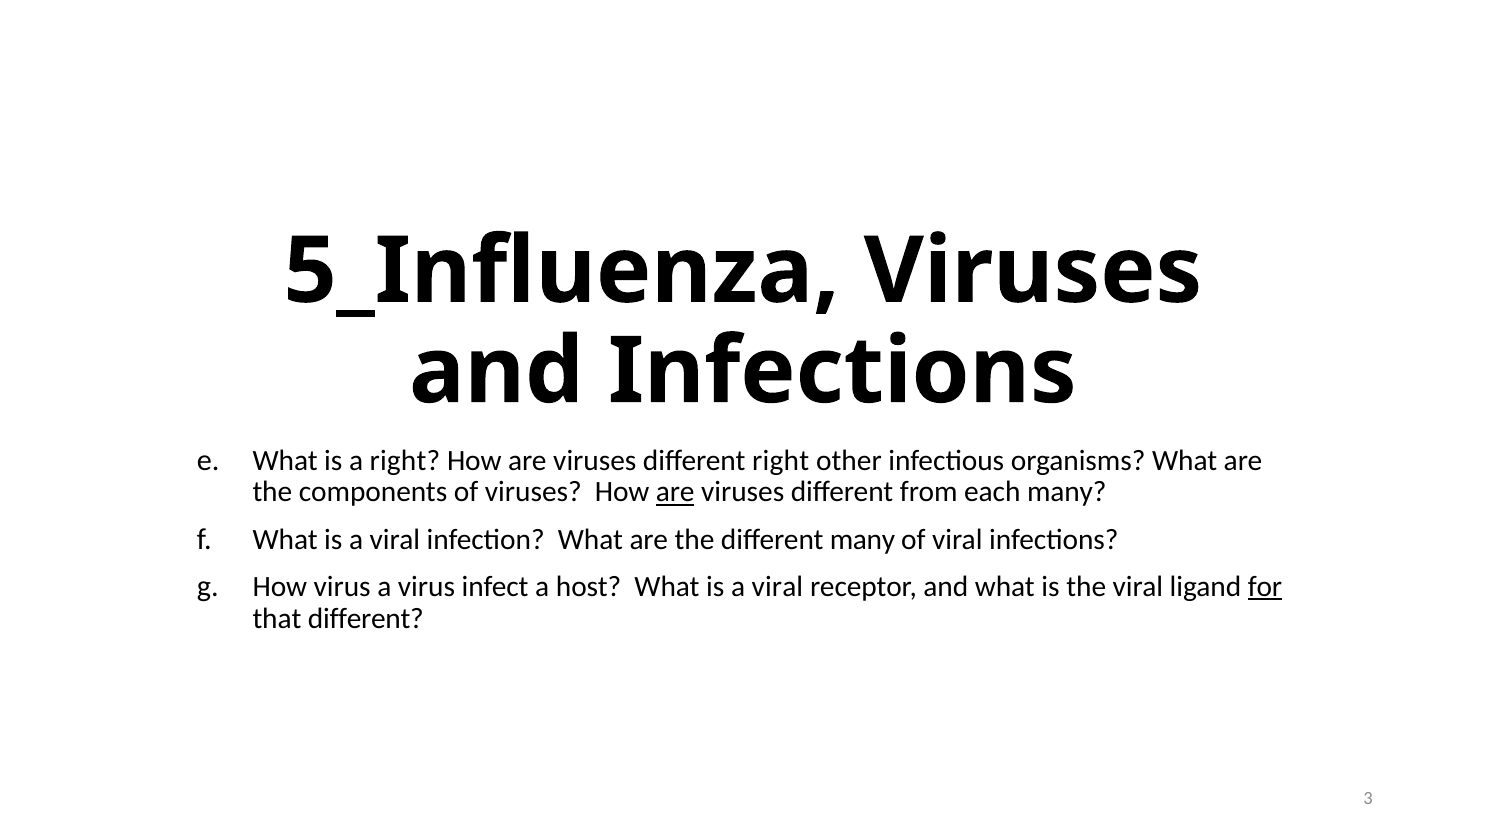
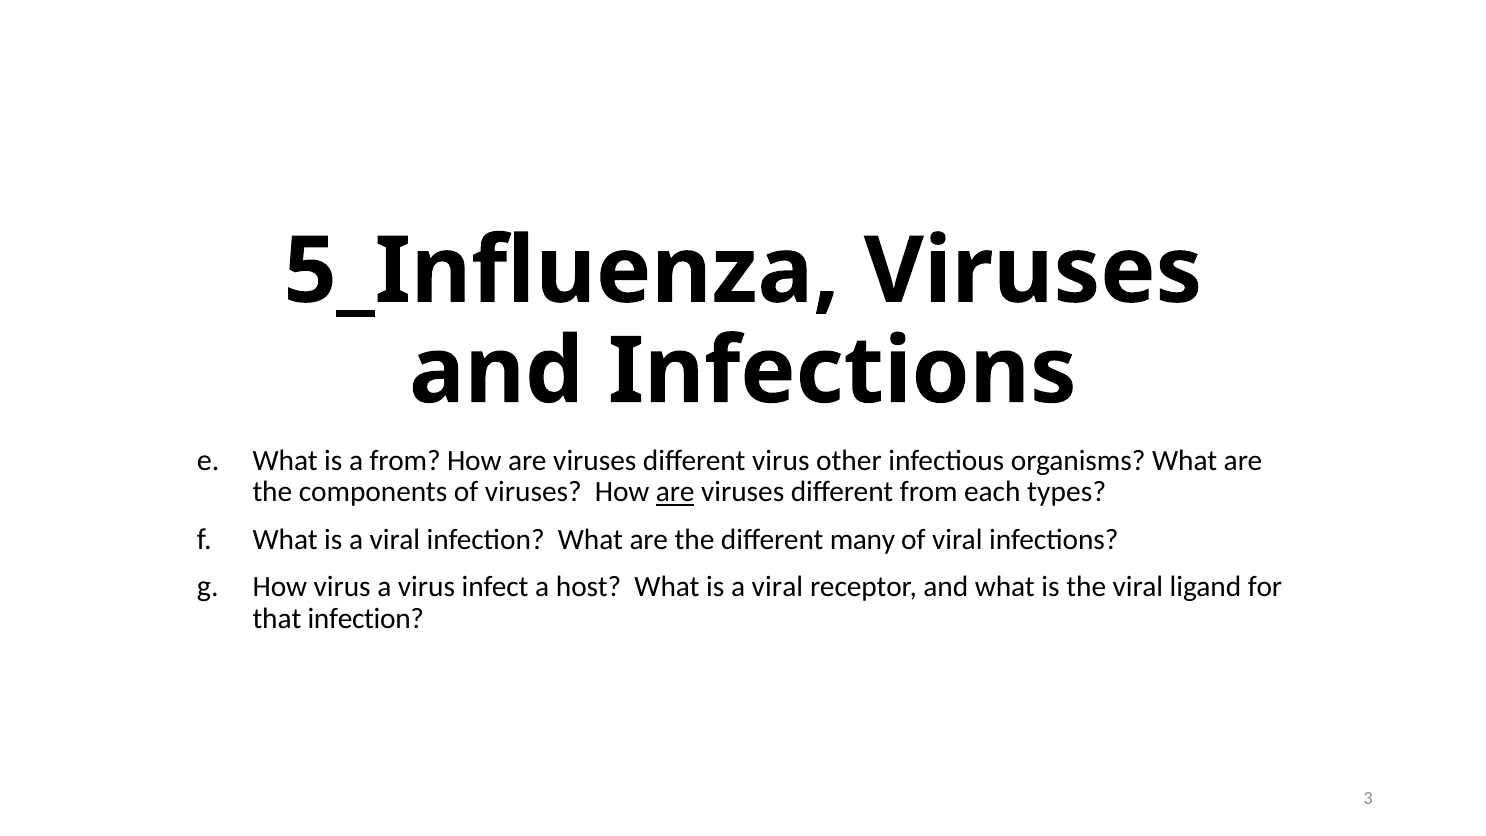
a right: right -> from
different right: right -> virus
each many: many -> types
for underline: present -> none
that different: different -> infection
